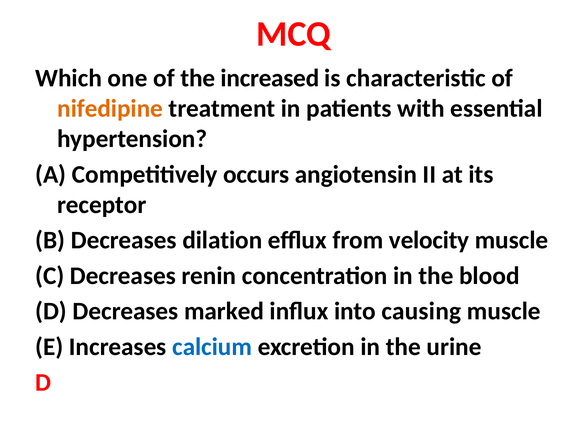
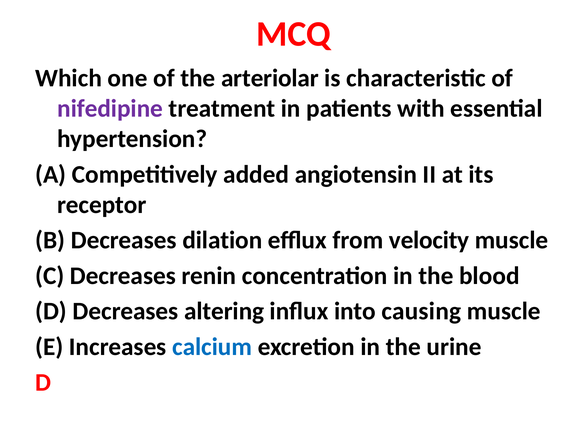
increased: increased -> arteriolar
nifedipine colour: orange -> purple
occurs: occurs -> added
marked: marked -> altering
